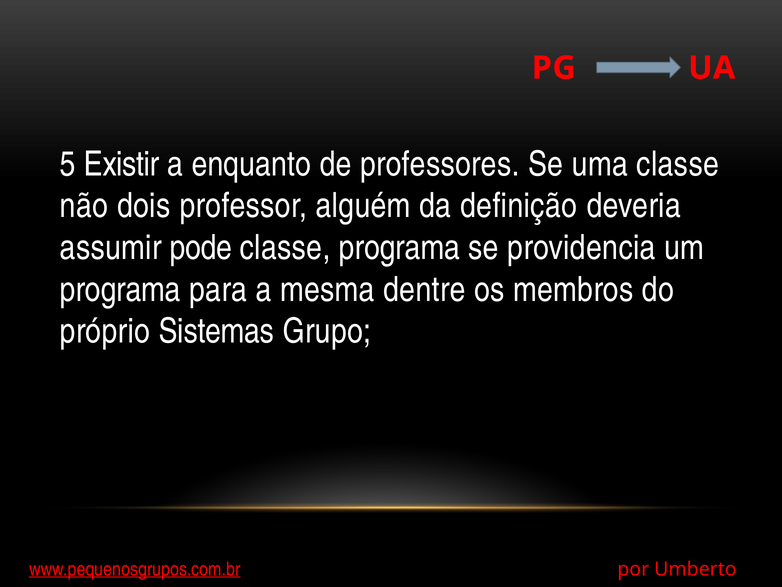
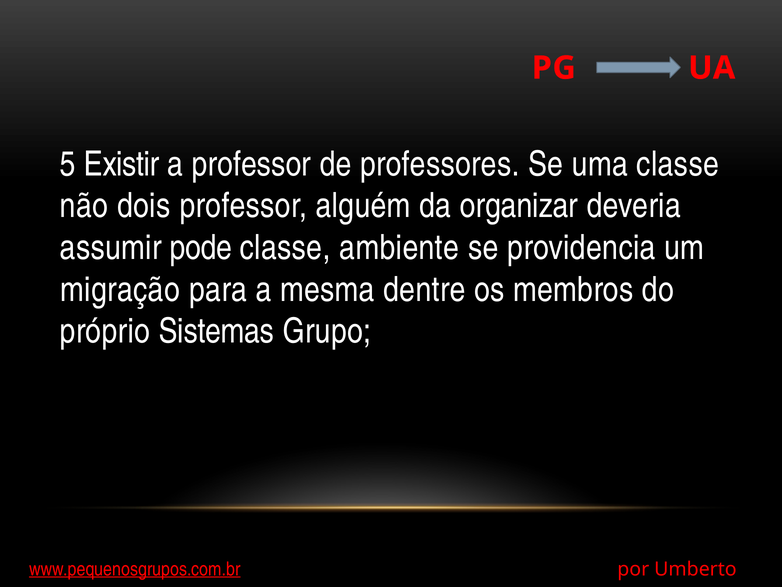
a enquanto: enquanto -> professor
definição: definição -> organizar
classe programa: programa -> ambiente
programa at (120, 289): programa -> migração
